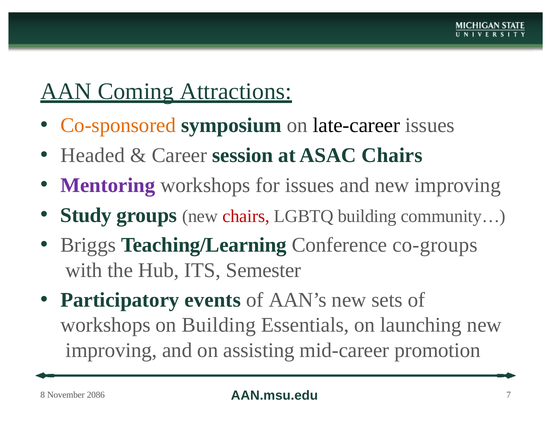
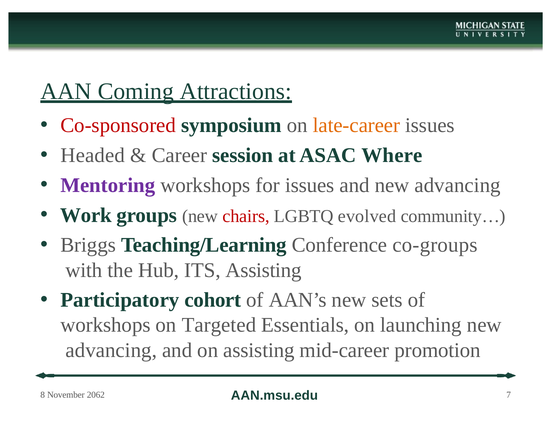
Co-sponsored colour: orange -> red
late-career colour: black -> orange
ASAC Chairs: Chairs -> Where
and new improving: improving -> advancing
Study: Study -> Work
LGBTQ building: building -> evolved
ITS Semester: Semester -> Assisting
events: events -> cohort
on Building: Building -> Targeted
improving at (111, 350): improving -> advancing
2086: 2086 -> 2062
